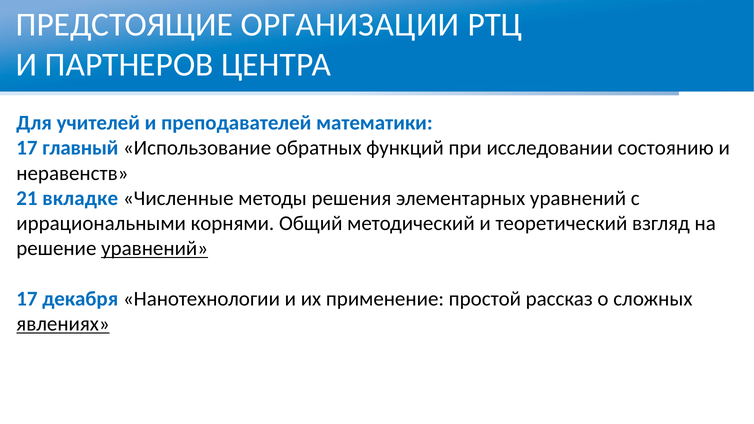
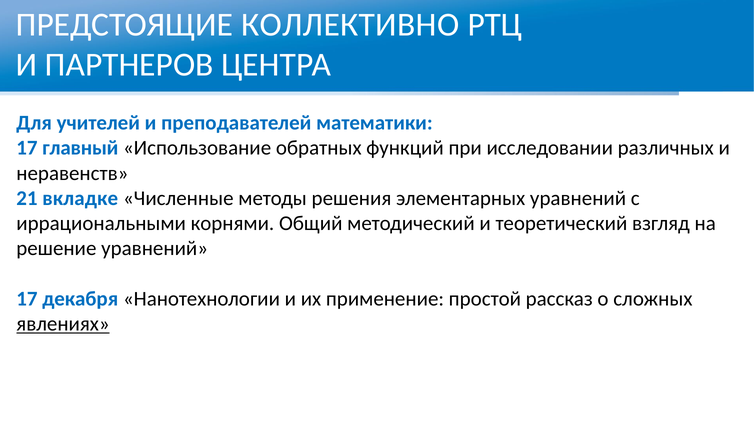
ОРГАНИЗАЦИИ: ОРГАНИЗАЦИИ -> КОЛЛЕКТИВНО
состоянию: состоянию -> различных
уравнений at (155, 249) underline: present -> none
